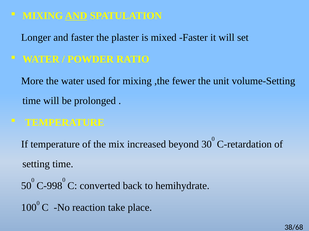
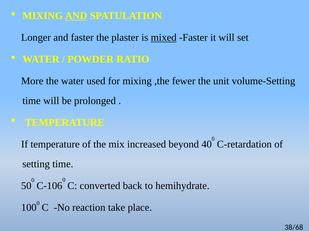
mixed underline: none -> present
30: 30 -> 40
C-998: C-998 -> C-106
